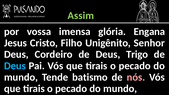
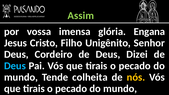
Trigo: Trigo -> Dizei
batismo: batismo -> colheita
nós colour: pink -> yellow
